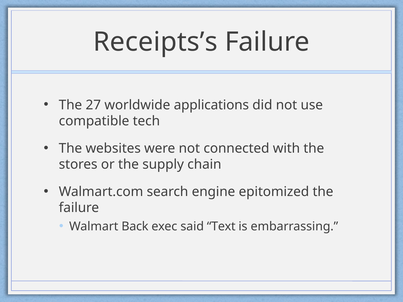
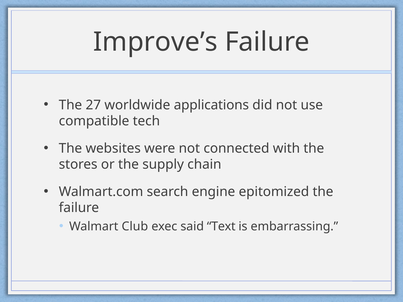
Receipts’s: Receipts’s -> Improve’s
Back: Back -> Club
